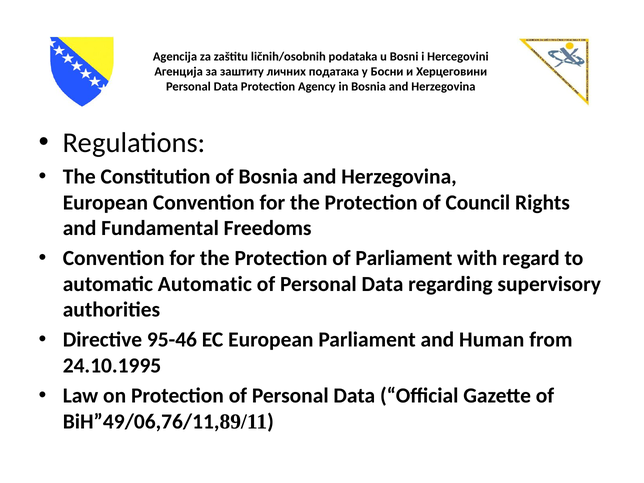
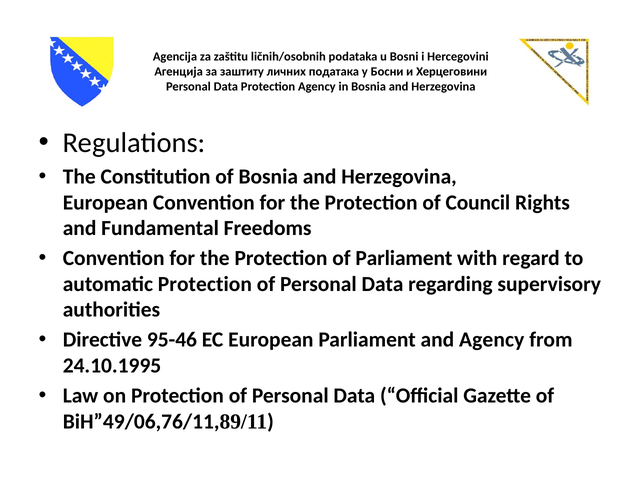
automatic Automatic: Automatic -> Protection
and Human: Human -> Agency
